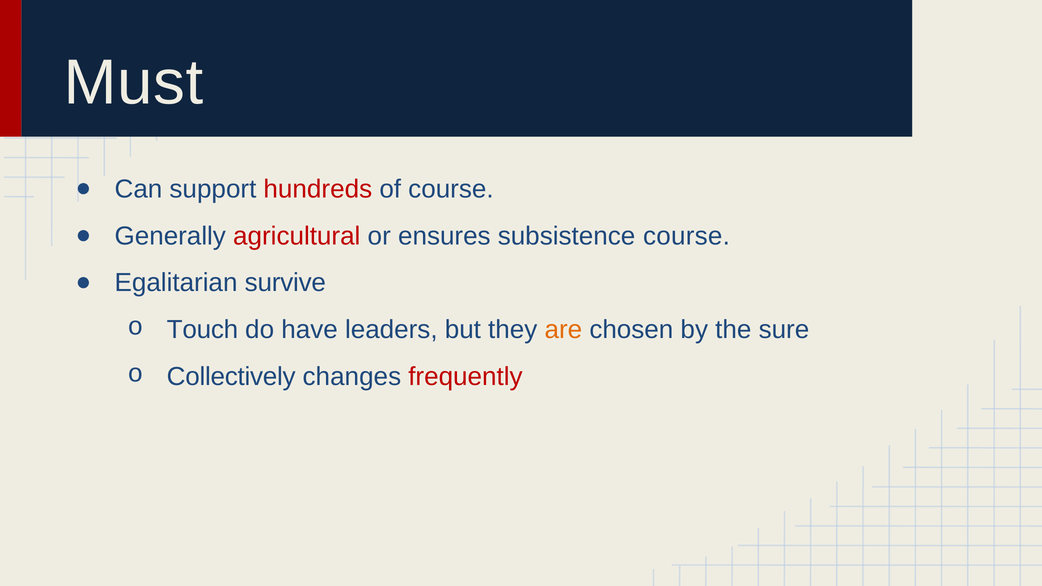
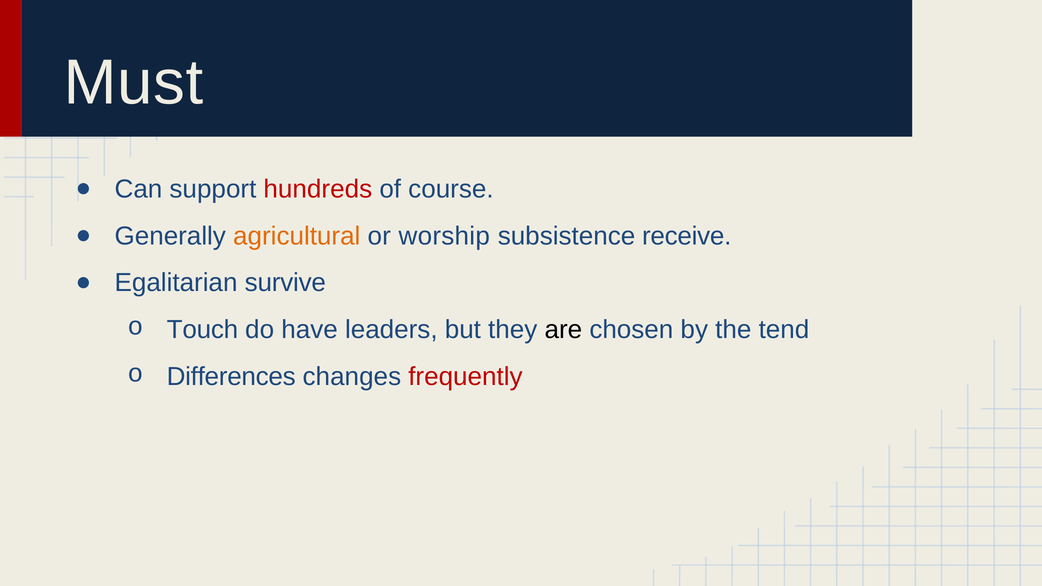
agricultural colour: red -> orange
ensures: ensures -> worship
subsistence course: course -> receive
are colour: orange -> black
sure: sure -> tend
Collectively: Collectively -> Differences
